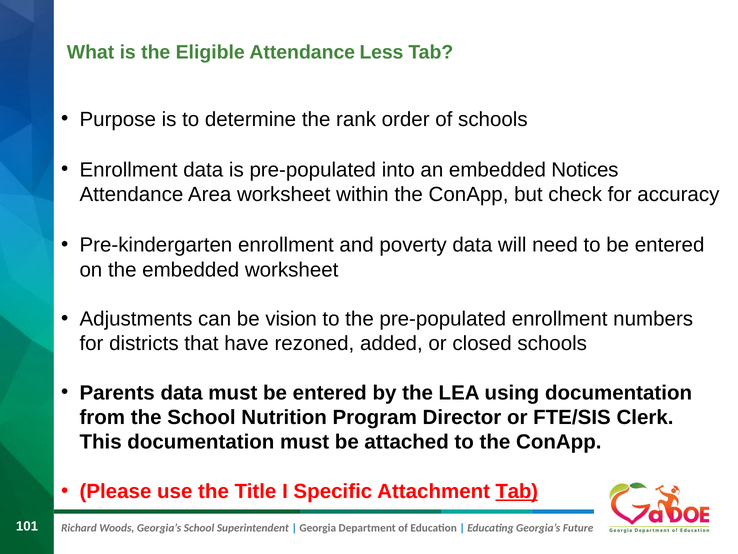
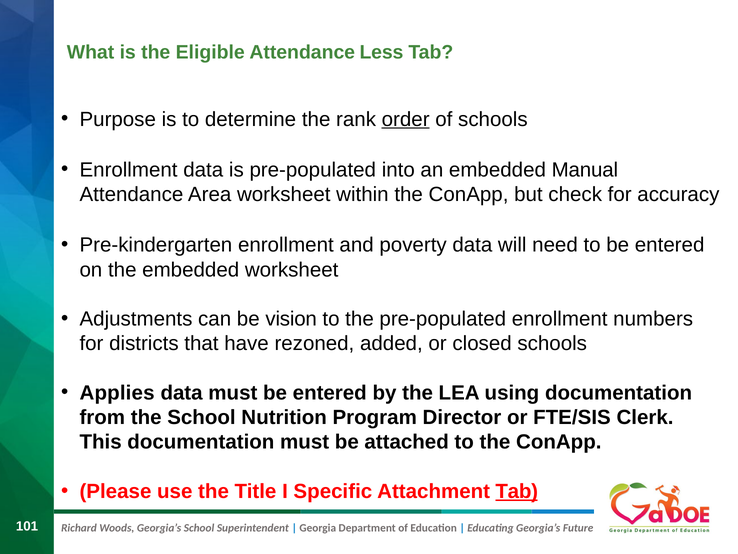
order underline: none -> present
Notices: Notices -> Manual
Parents: Parents -> Applies
